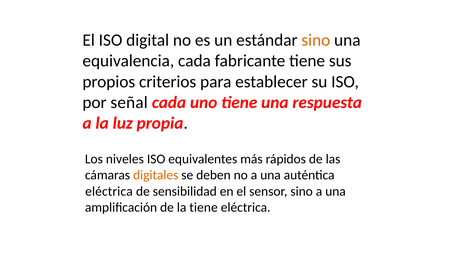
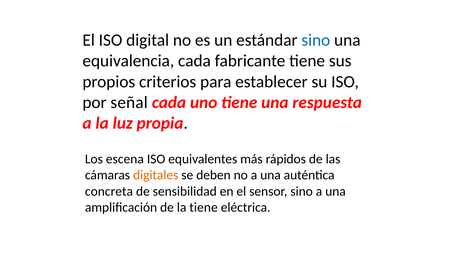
sino at (316, 40) colour: orange -> blue
niveles: niveles -> escena
eléctrica at (109, 191): eléctrica -> concreta
